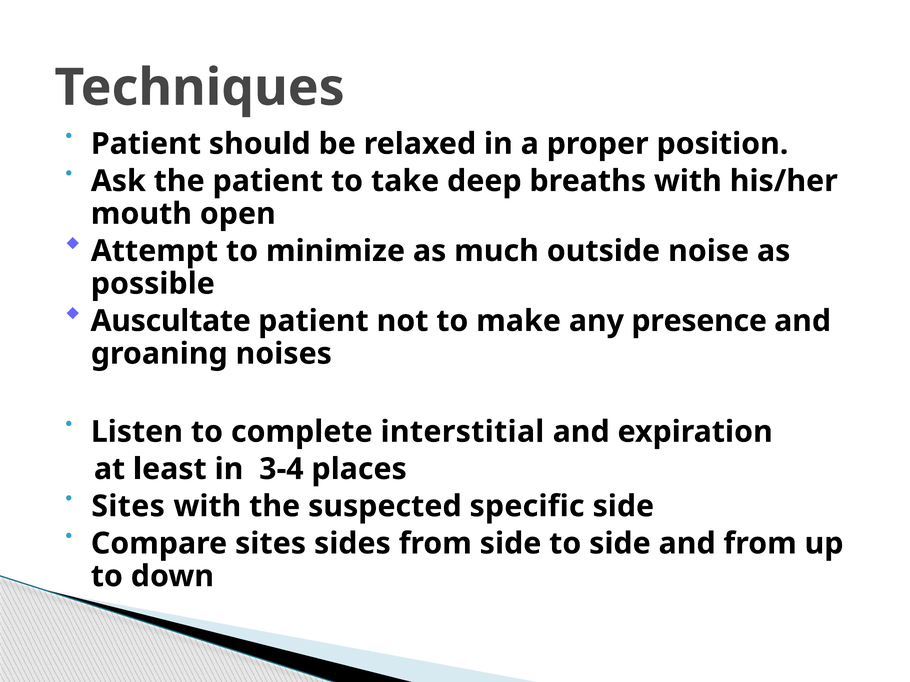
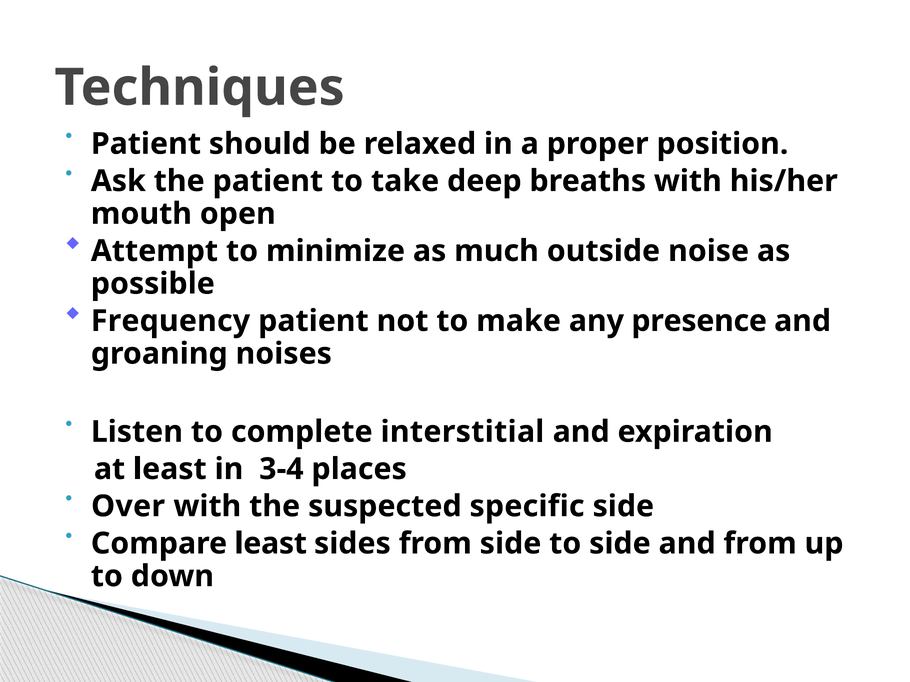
Auscultate: Auscultate -> Frequency
Sites at (128, 507): Sites -> Over
Compare sites: sites -> least
